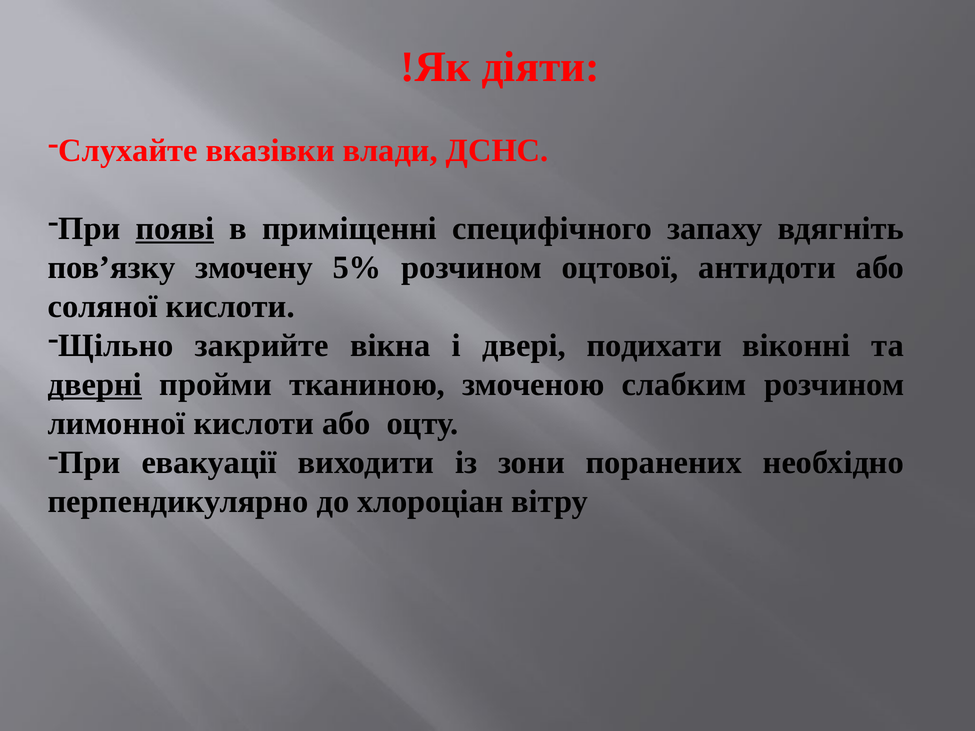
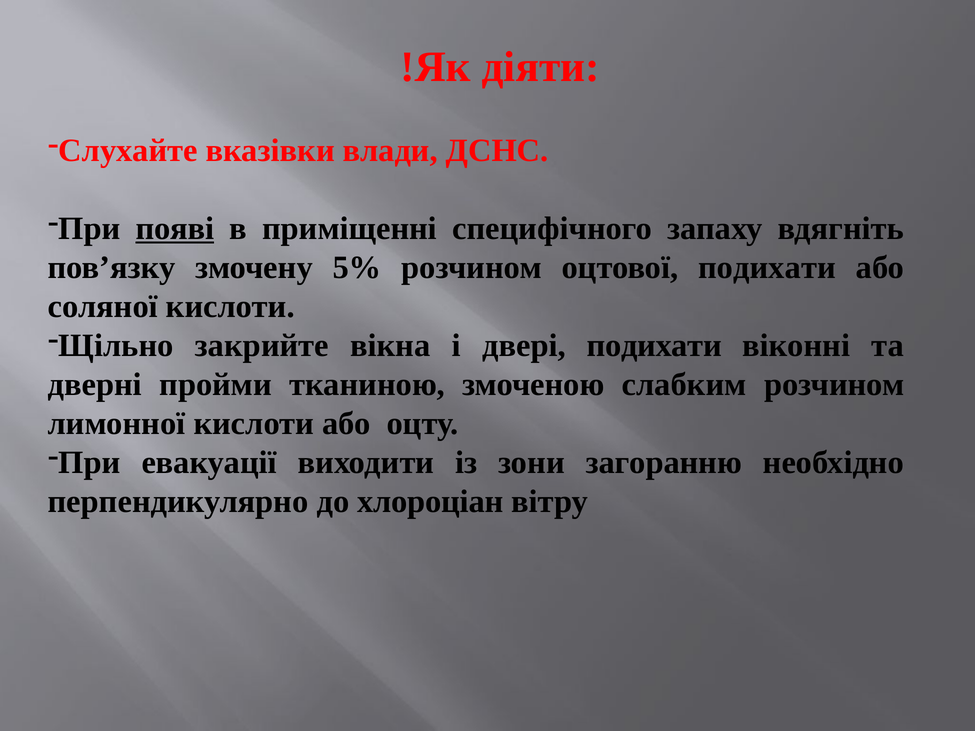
оцтової антидоти: антидоти -> подихати
дверні underline: present -> none
поранених: поранених -> загоранню
